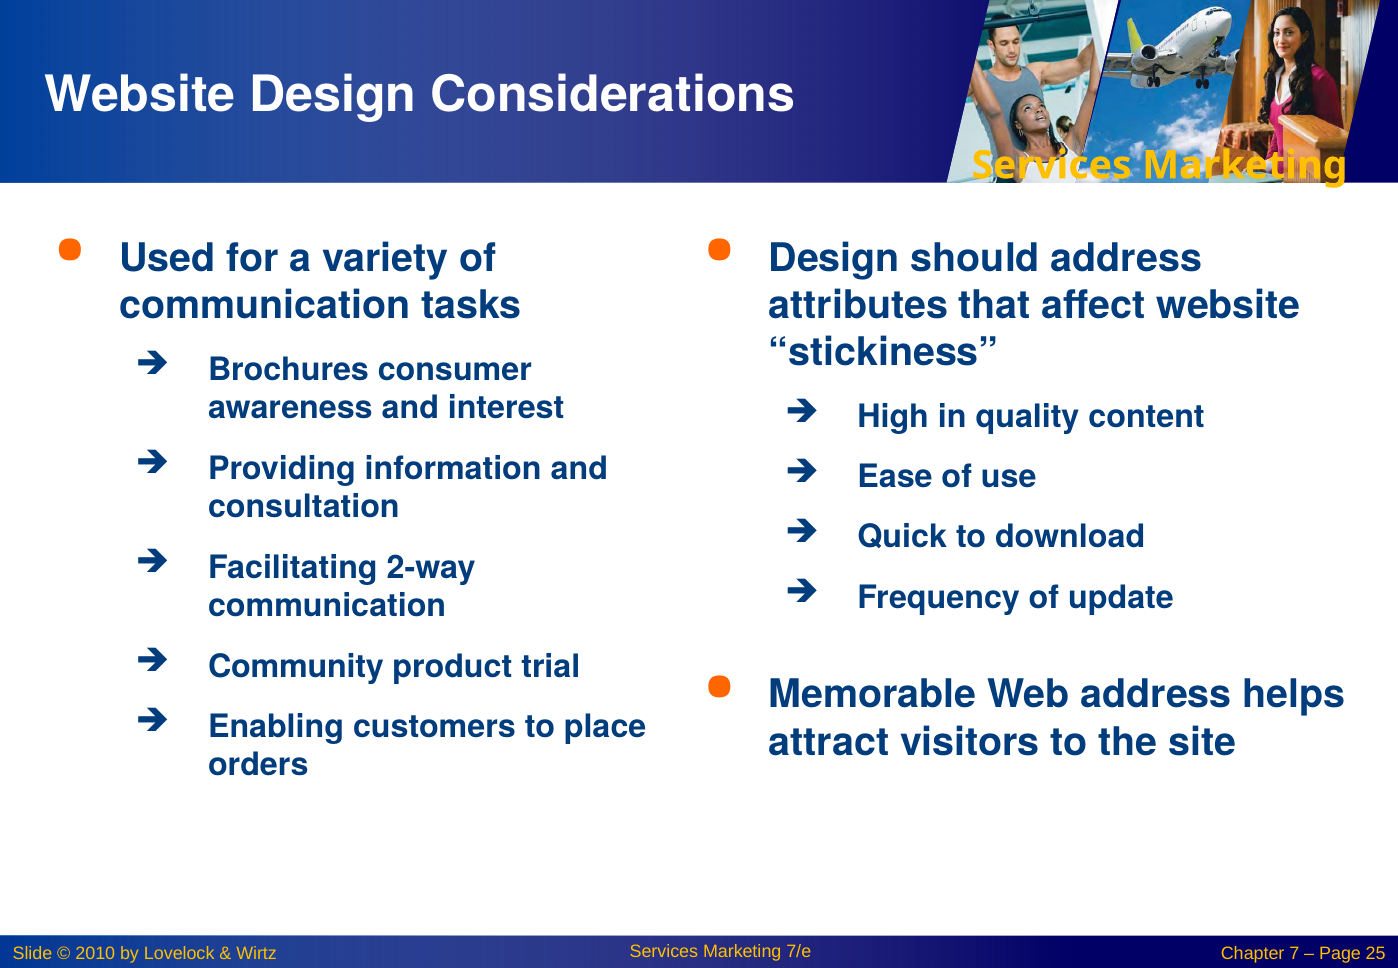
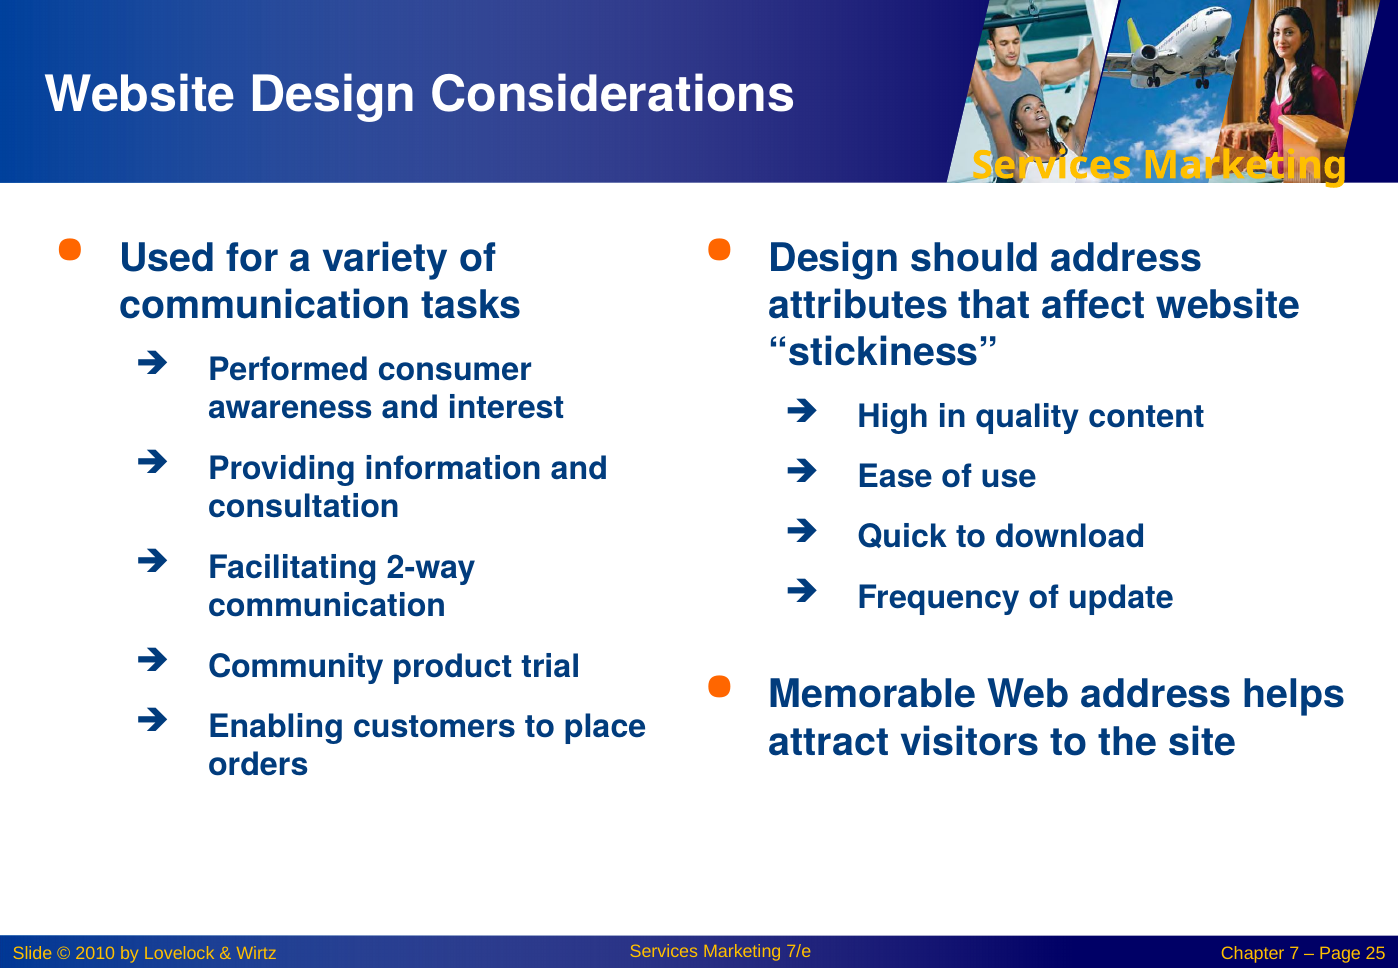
Brochures: Brochures -> Performed
